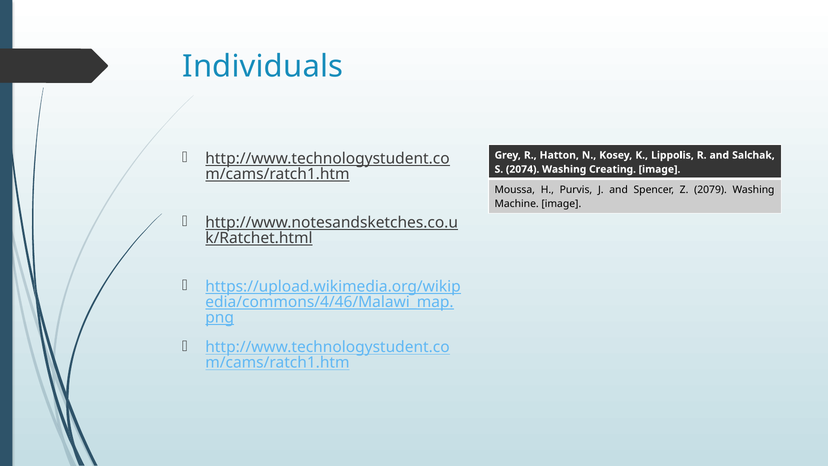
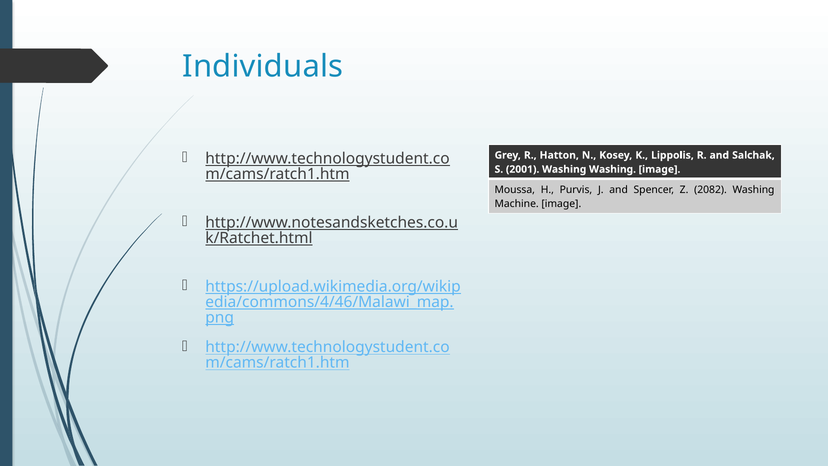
2074: 2074 -> 2001
Washing Creating: Creating -> Washing
2079: 2079 -> 2082
